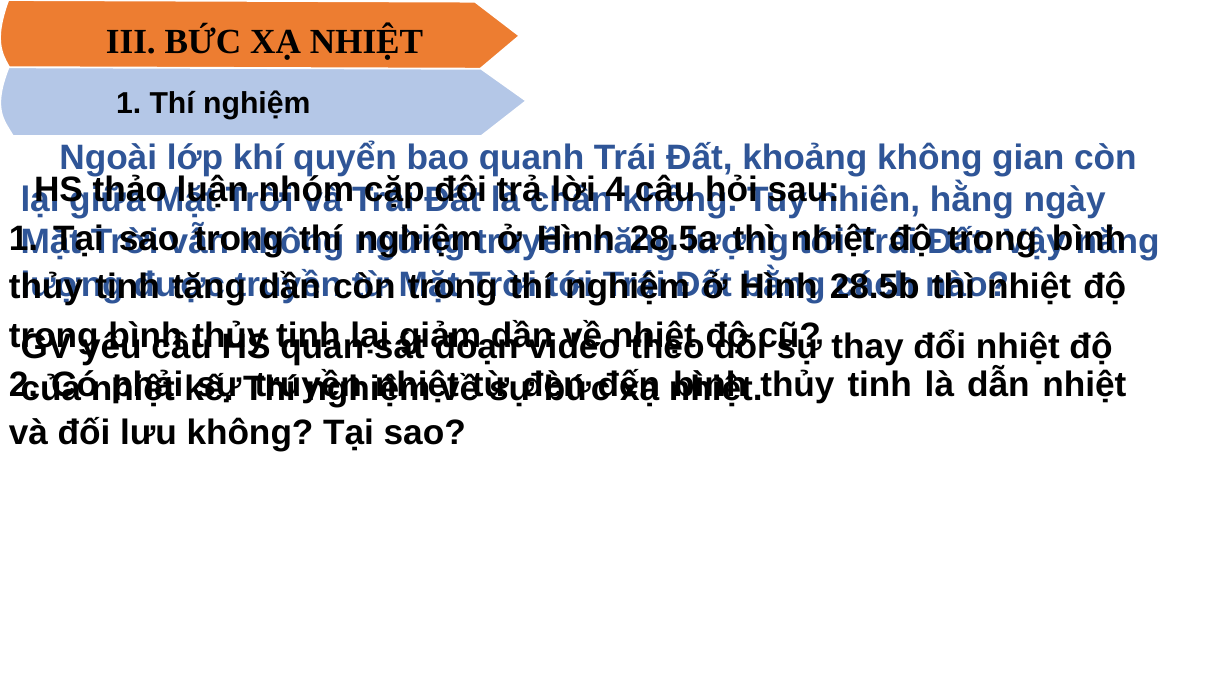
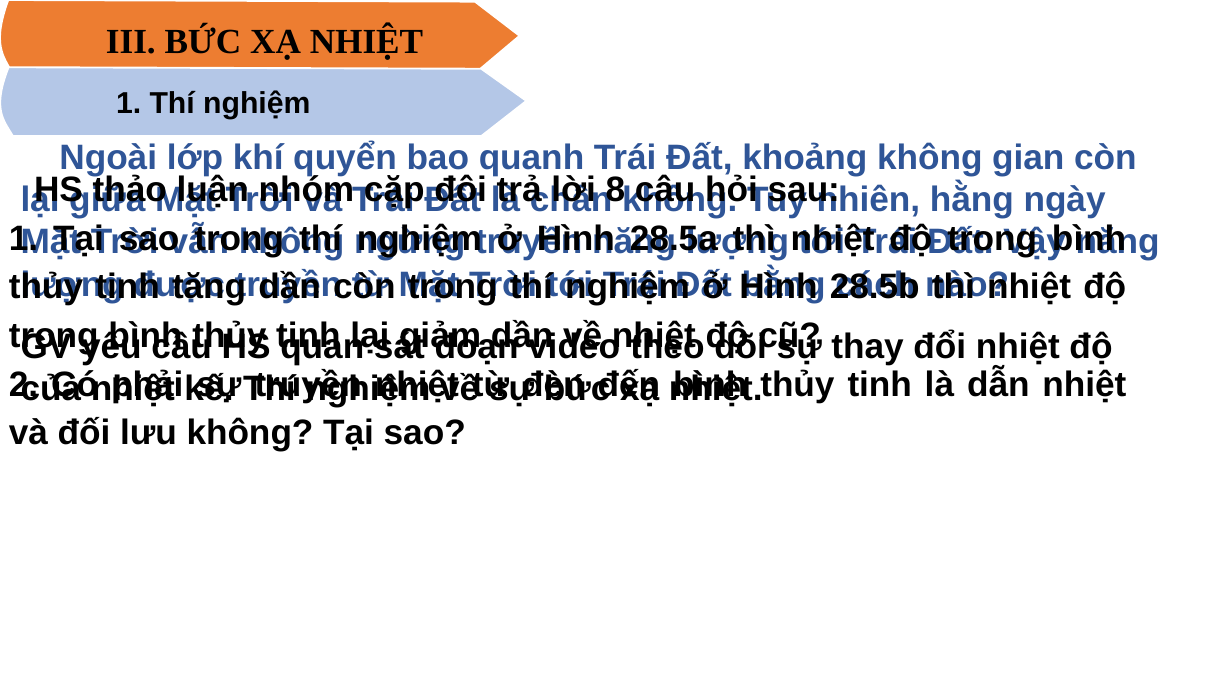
4: 4 -> 8
